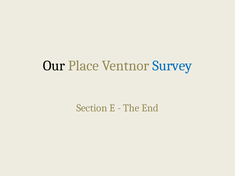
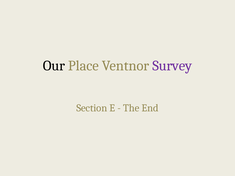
Survey colour: blue -> purple
